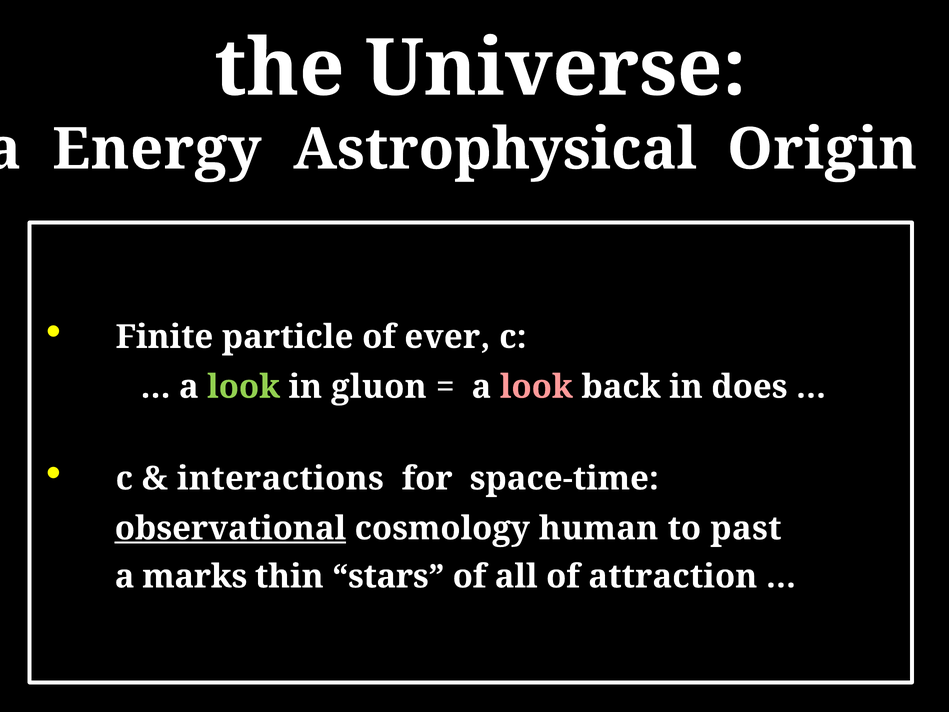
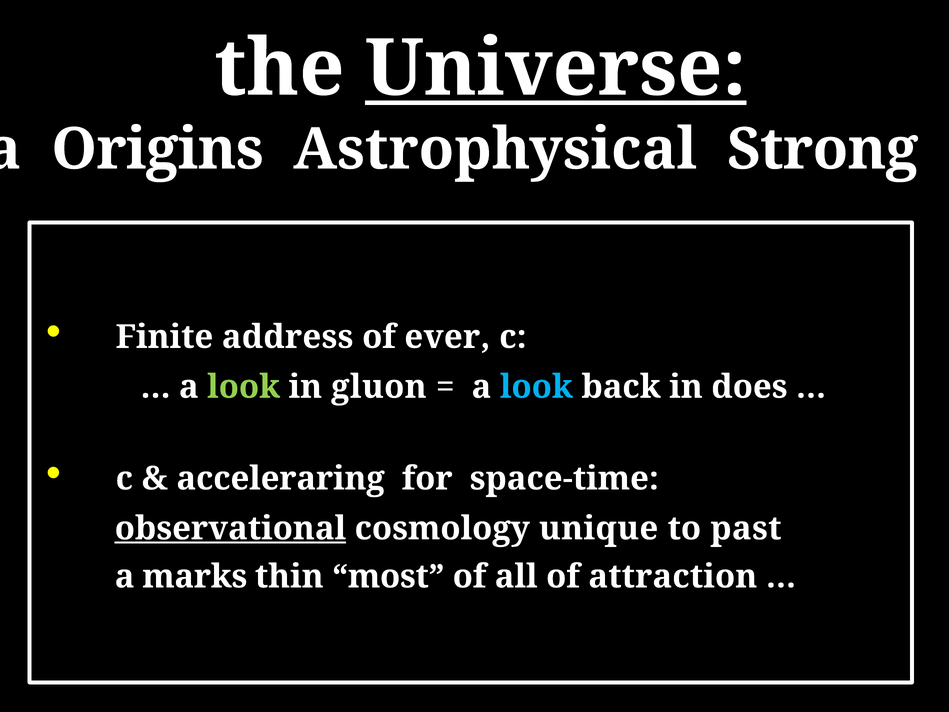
Universe underline: none -> present
Energy: Energy -> Origins
Origin: Origin -> Strong
particle: particle -> address
look at (536, 387) colour: pink -> light blue
interactions: interactions -> acceleraring
human: human -> unique
stars: stars -> most
